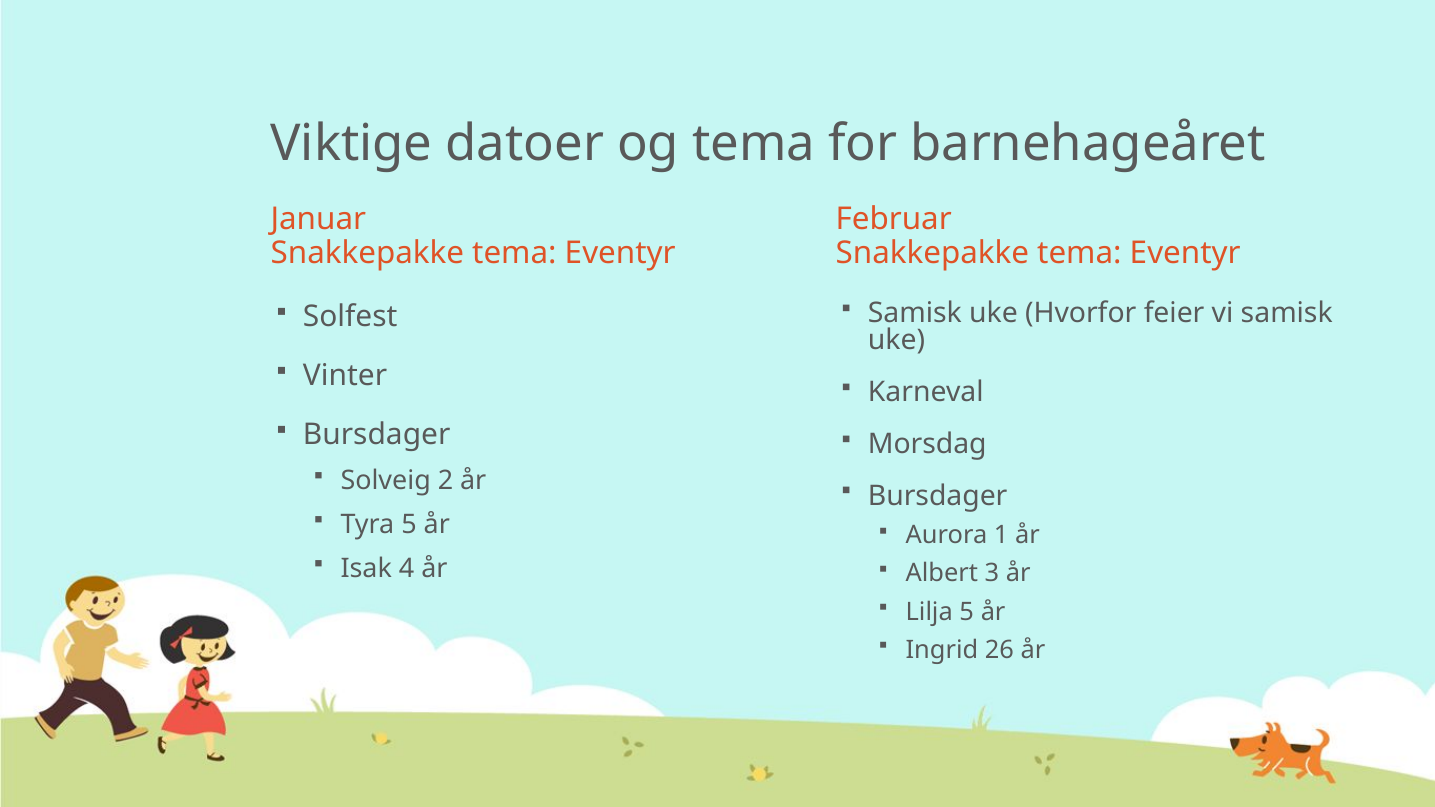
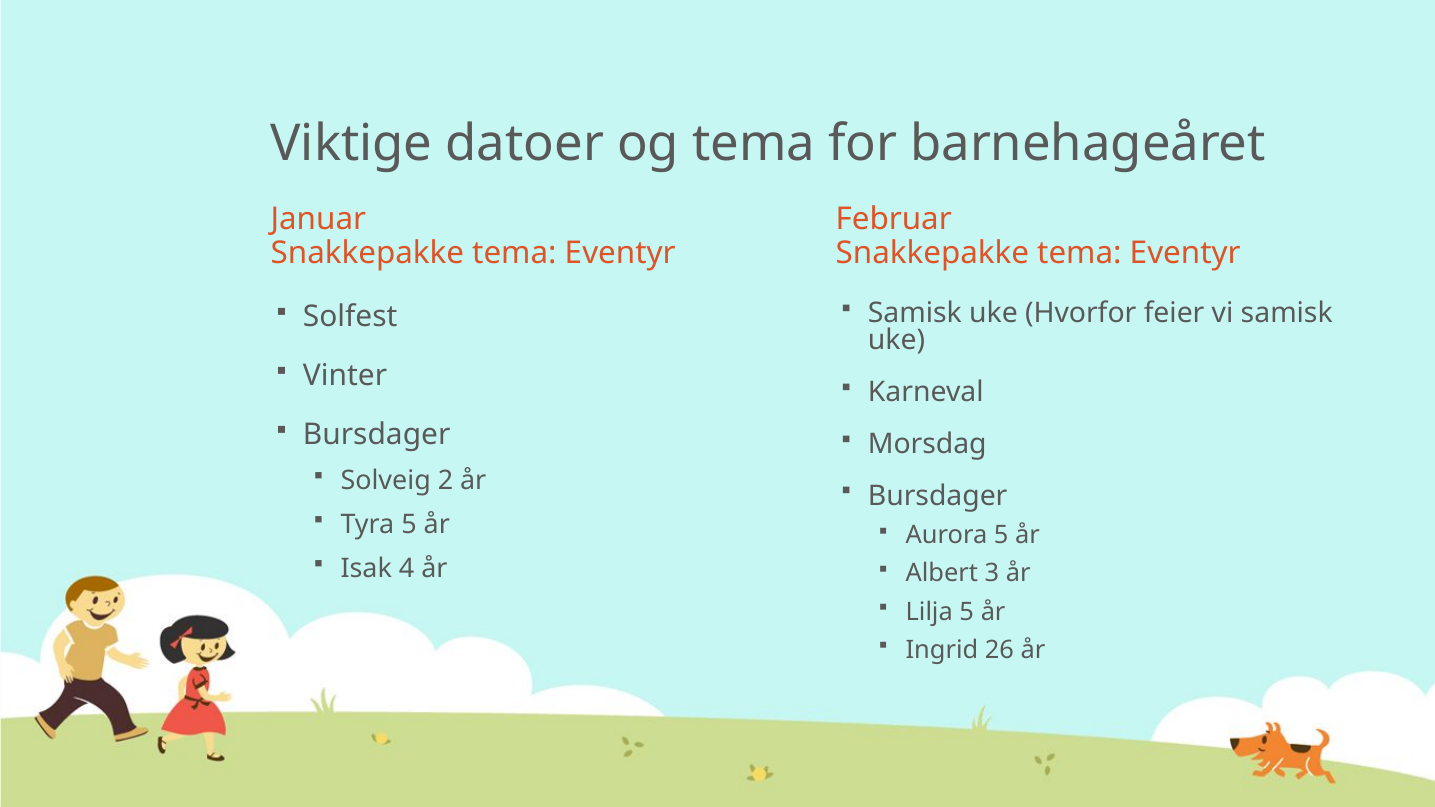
Aurora 1: 1 -> 5
